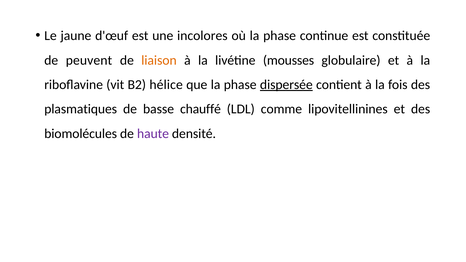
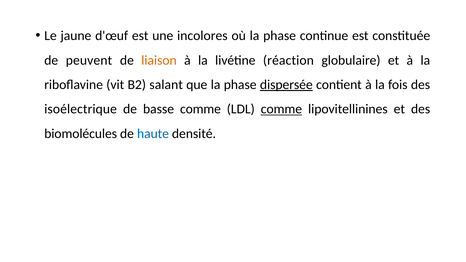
mousses: mousses -> réaction
hélice: hélice -> salant
plasmatiques: plasmatiques -> isoélectrique
basse chauffé: chauffé -> comme
comme at (281, 109) underline: none -> present
haute colour: purple -> blue
